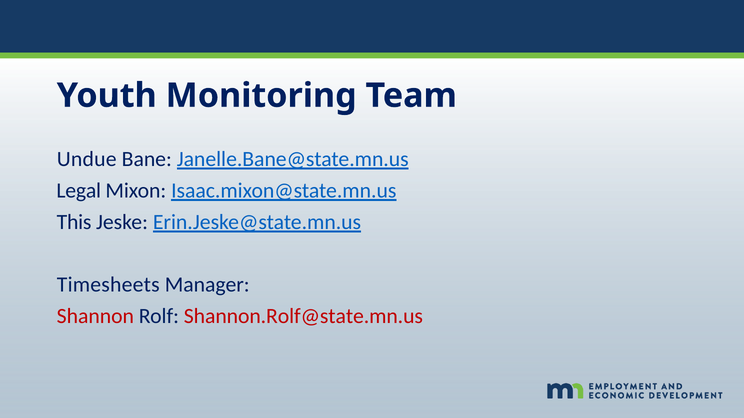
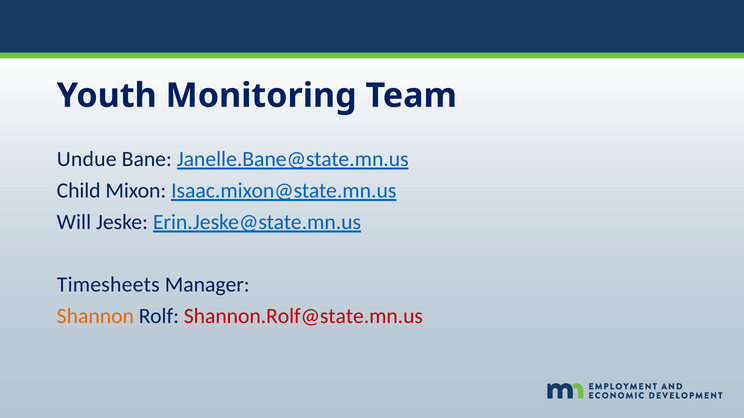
Legal: Legal -> Child
This: This -> Will
Shannon colour: red -> orange
